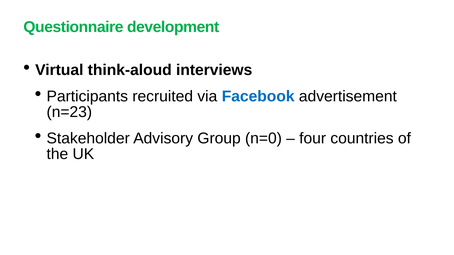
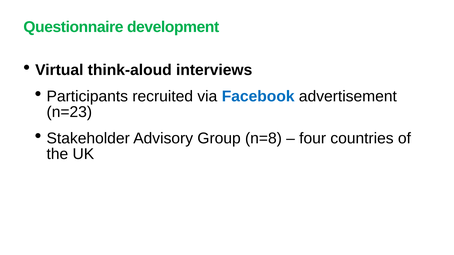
n=0: n=0 -> n=8
